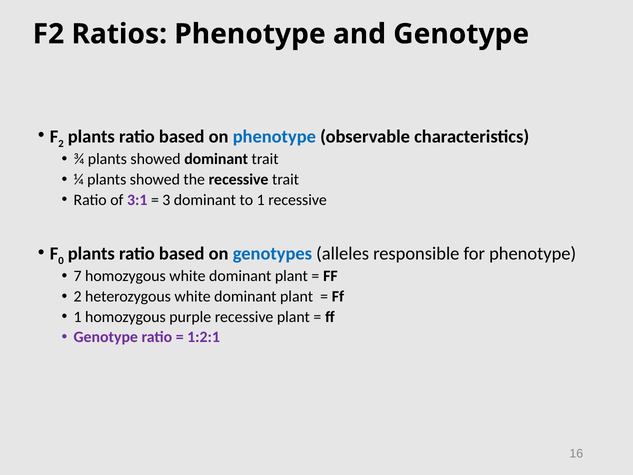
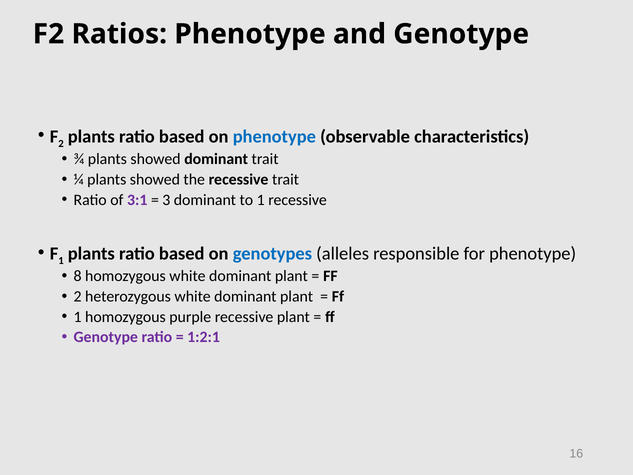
0 at (61, 261): 0 -> 1
7: 7 -> 8
